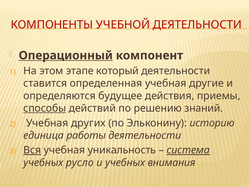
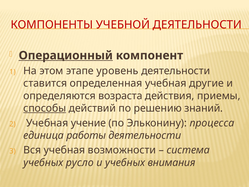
который: который -> уровень
будущее: будущее -> возраста
других: других -> учение
историю: историю -> процесса
Вся underline: present -> none
уникальность: уникальность -> возможности
система underline: present -> none
